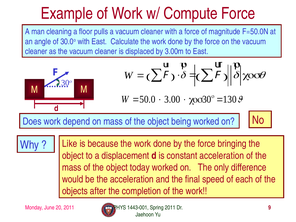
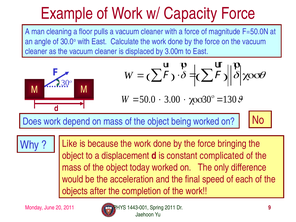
Compute: Compute -> Capacity
constant acceleration: acceleration -> complicated
